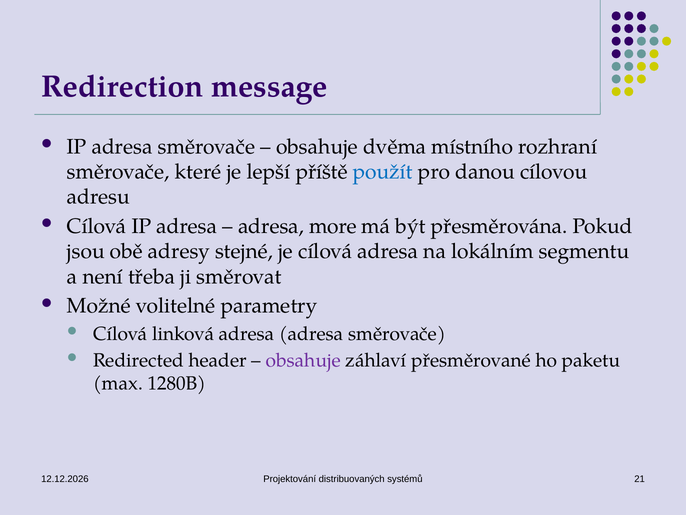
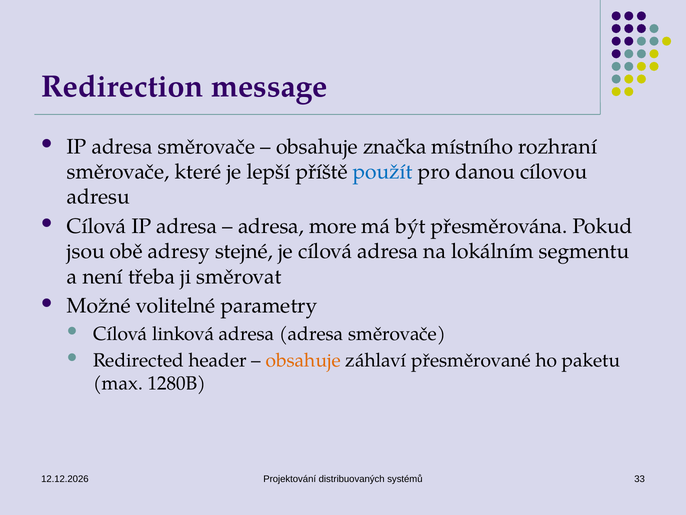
dvěma: dvěma -> značka
obsahuje at (303, 360) colour: purple -> orange
21: 21 -> 33
